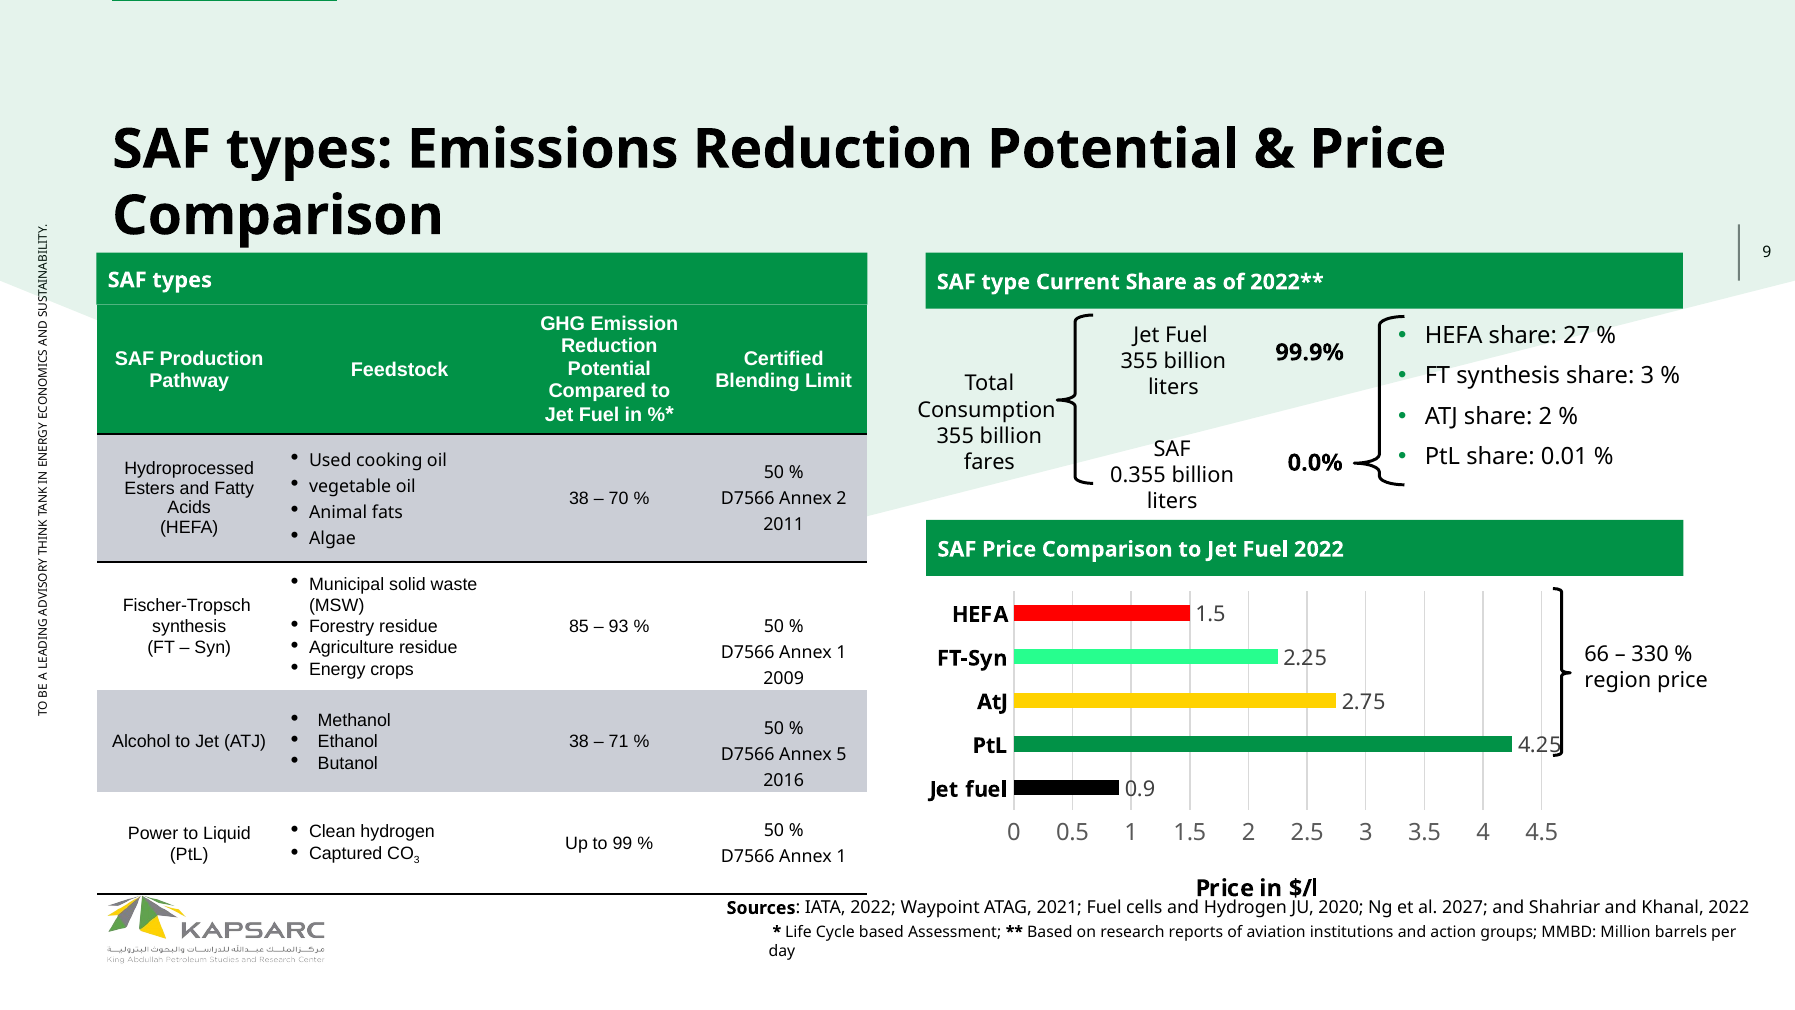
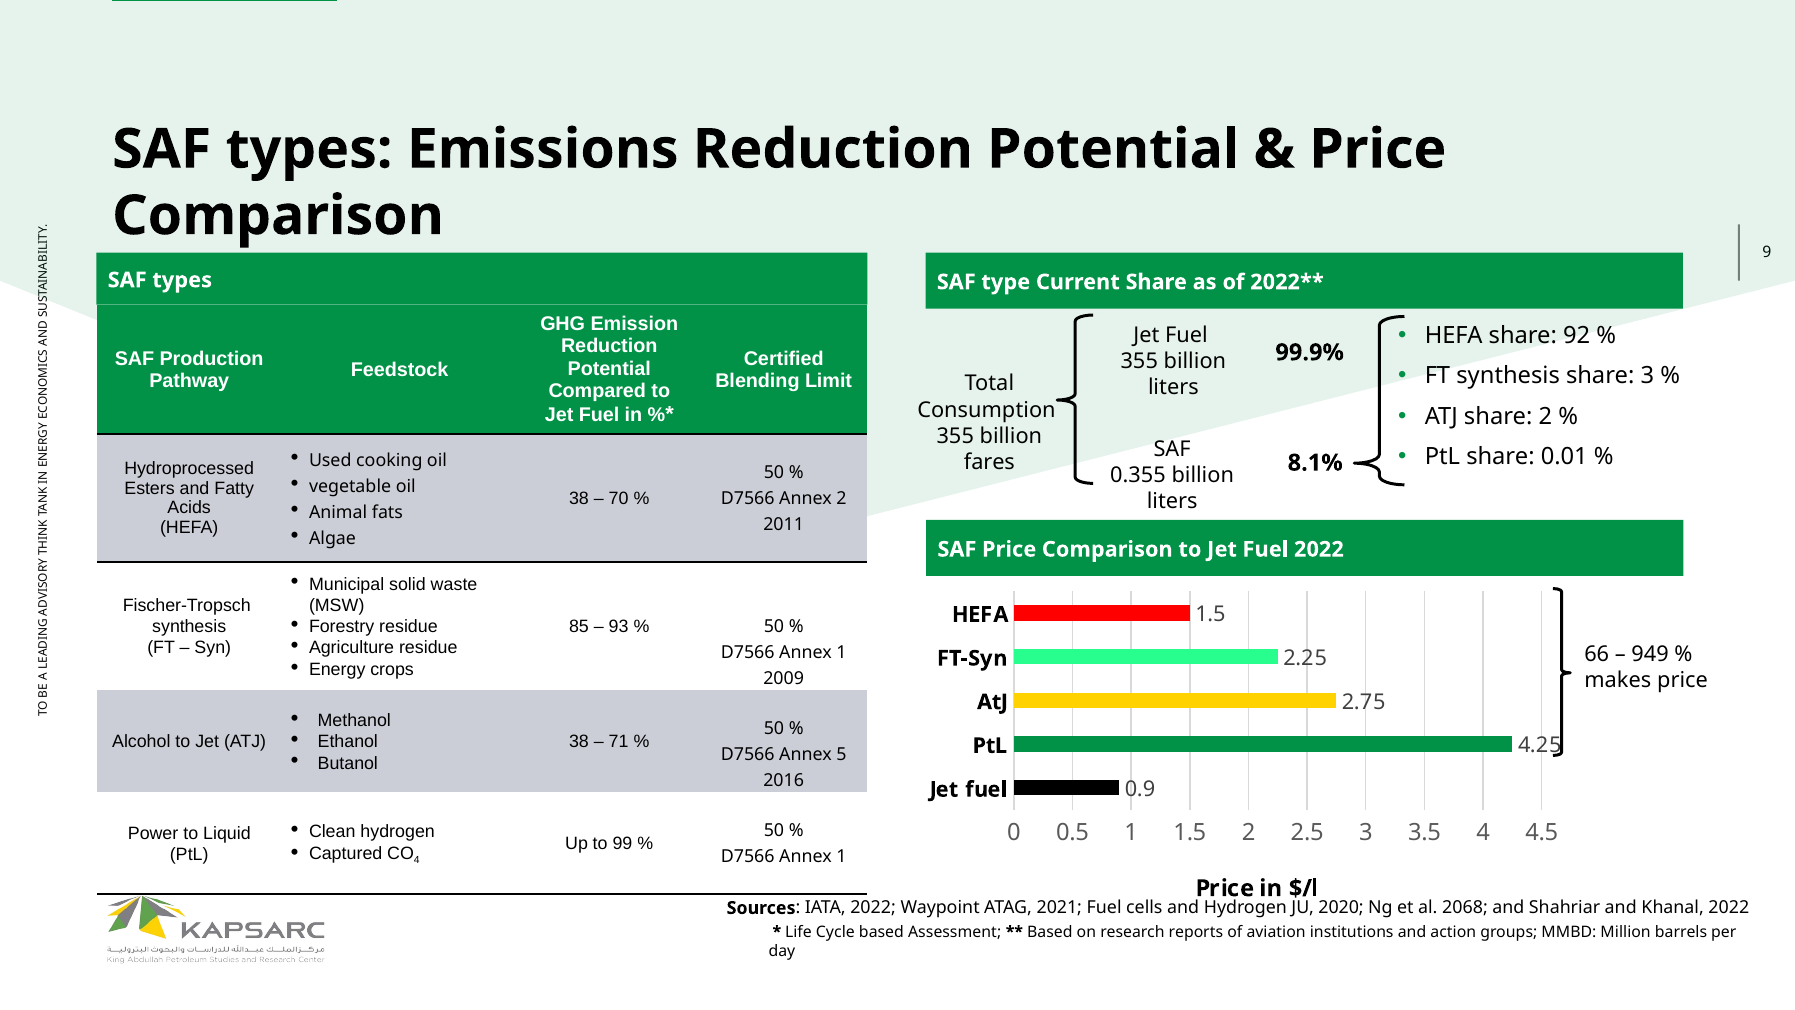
27: 27 -> 92
0.0%: 0.0% -> 8.1%
330: 330 -> 949
region: region -> makes
3 at (417, 860): 3 -> 4
2027: 2027 -> 2068
